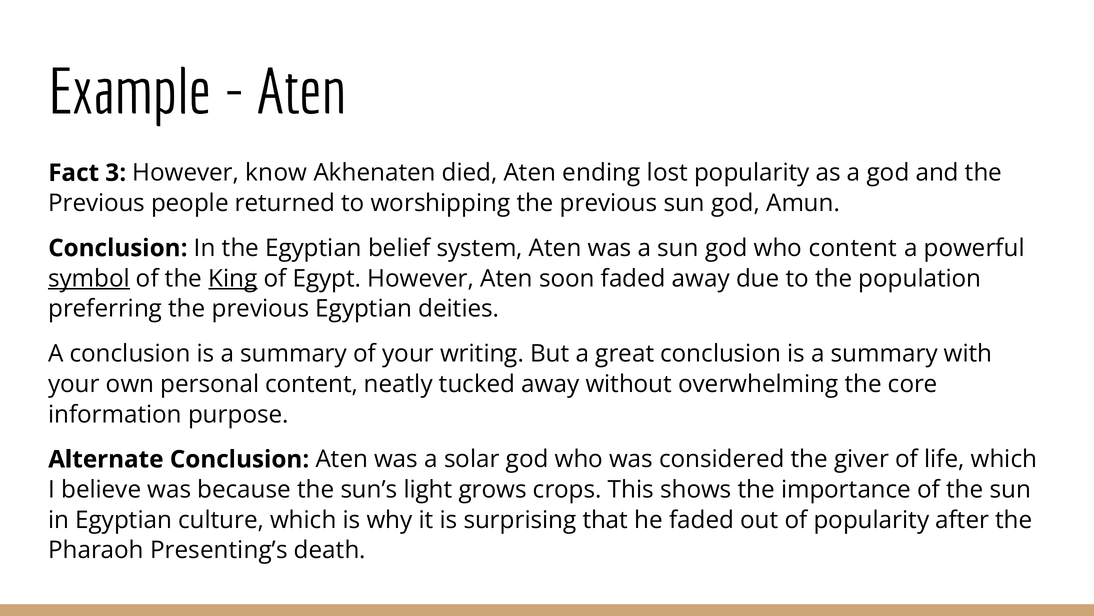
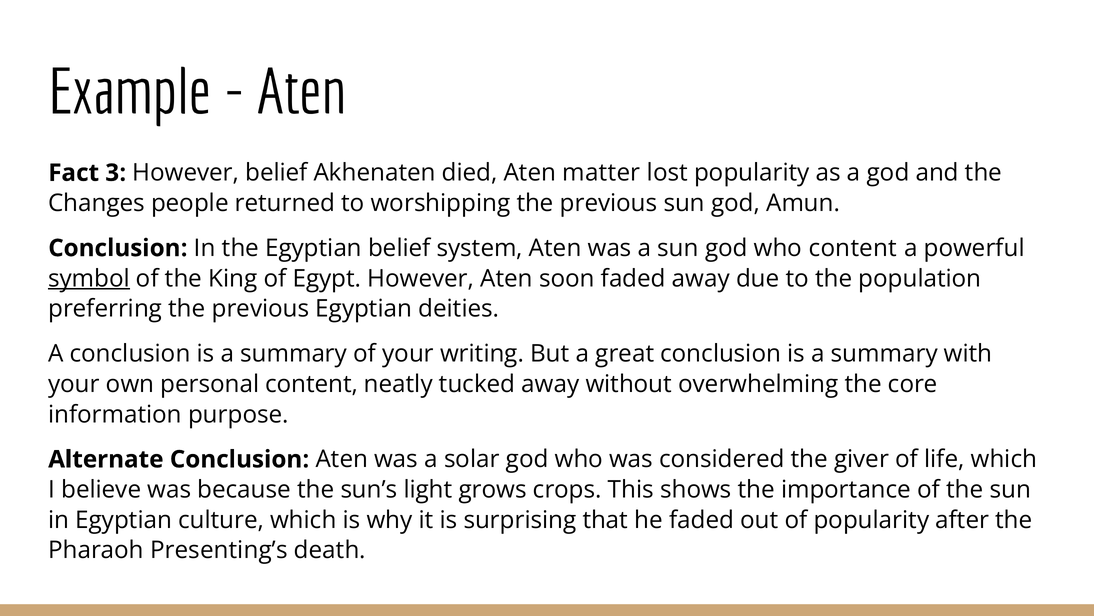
However know: know -> belief
ending: ending -> matter
Previous at (97, 203): Previous -> Changes
King underline: present -> none
